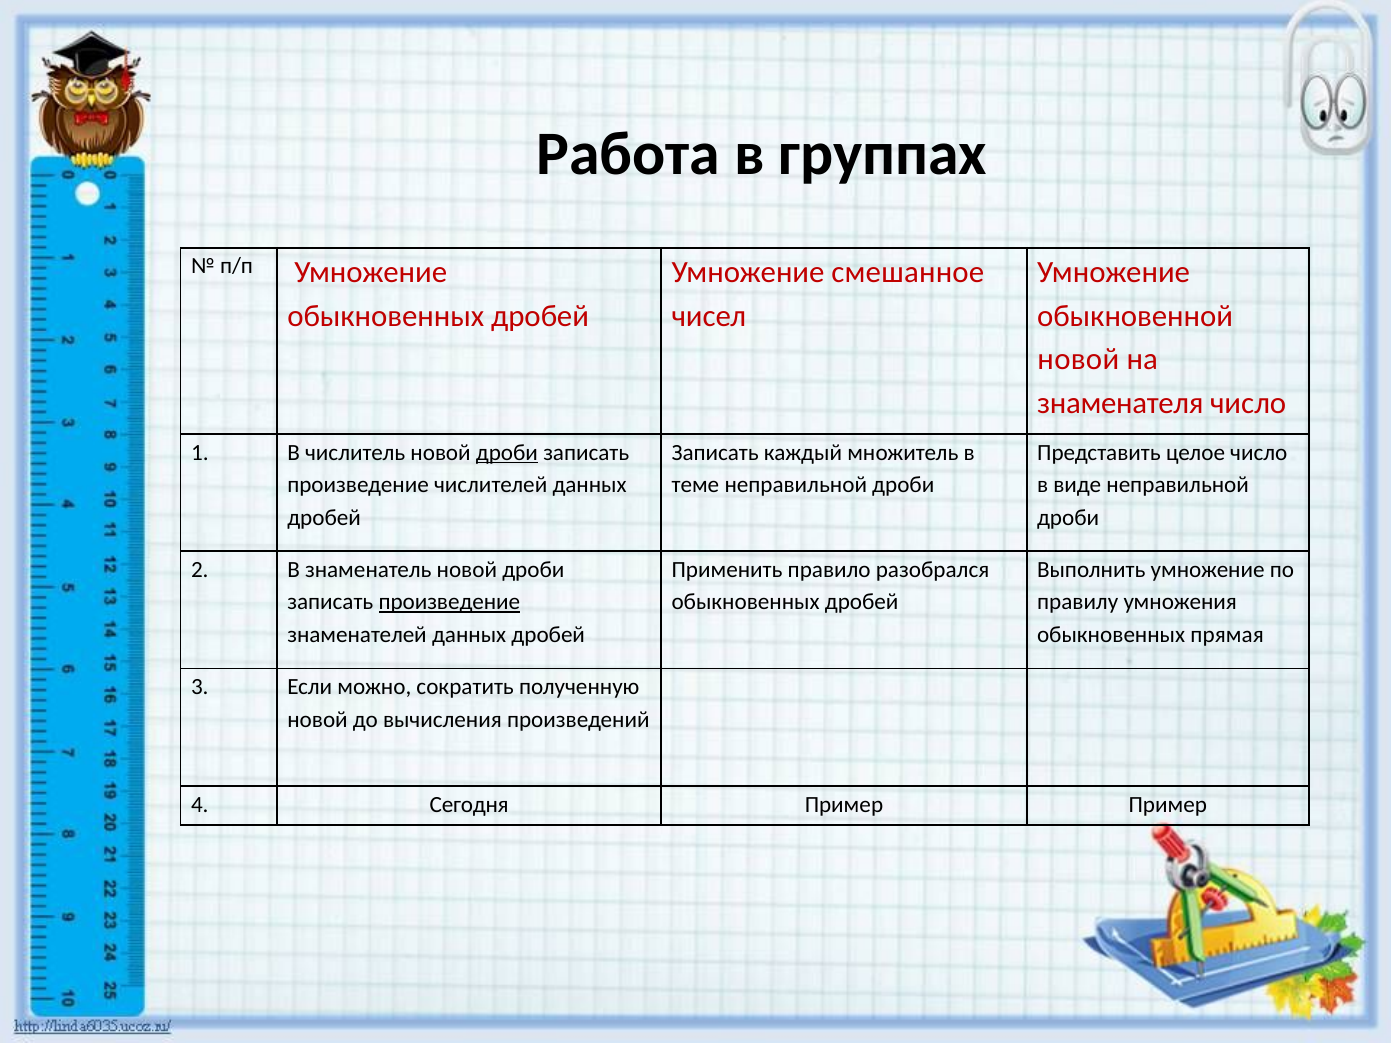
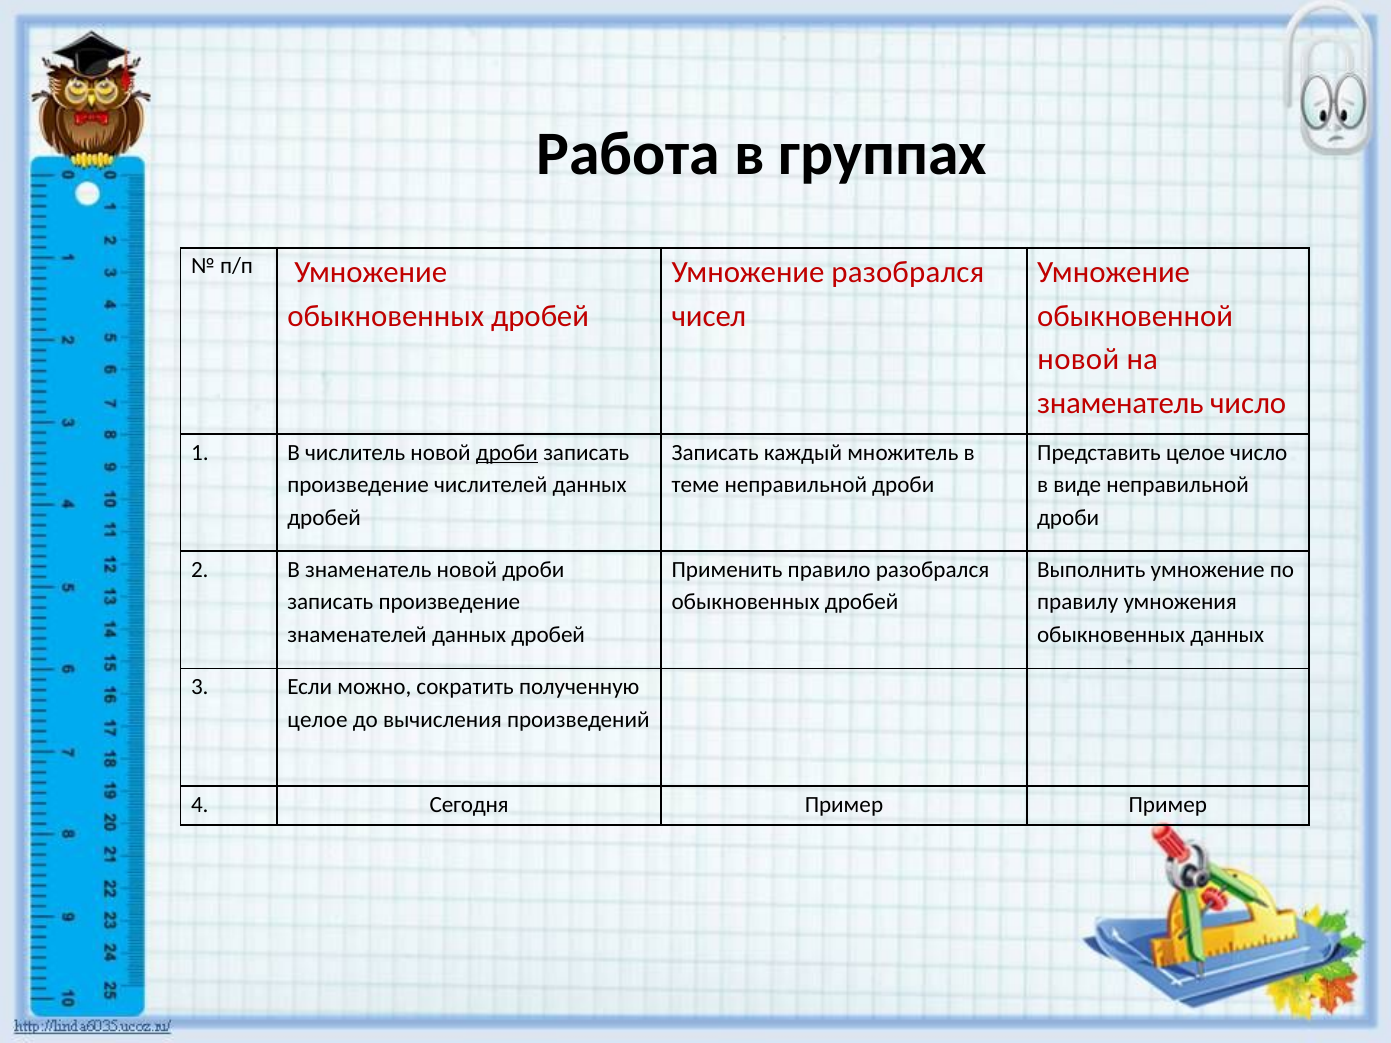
Умножение смешанное: смешанное -> разобрался
знаменателя at (1120, 403): знаменателя -> знаменатель
произведение at (449, 602) underline: present -> none
обыкновенных прямая: прямая -> данных
новой at (318, 720): новой -> целое
